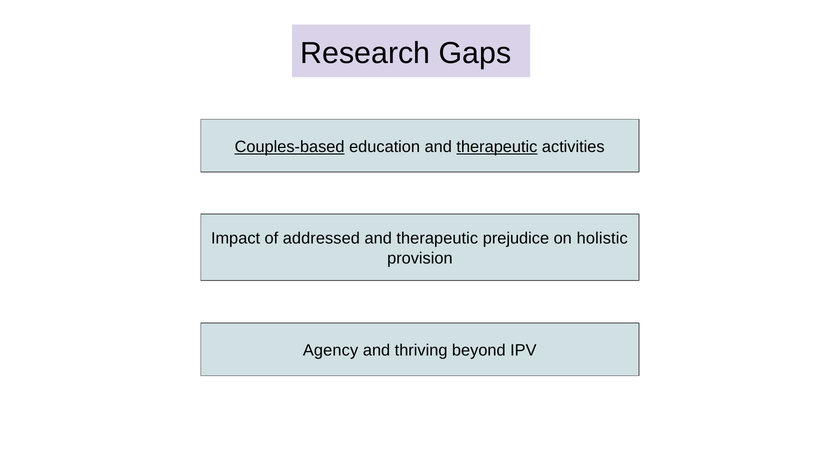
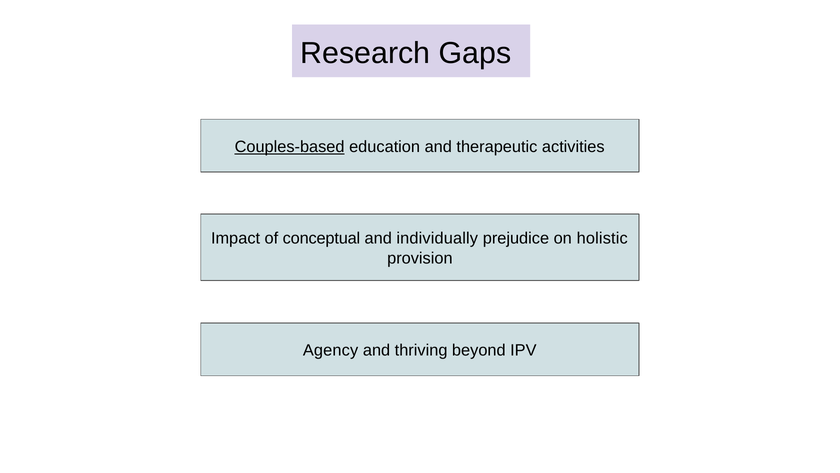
therapeutic at (497, 147) underline: present -> none
addressed: addressed -> conceptual
therapeutic at (437, 238): therapeutic -> individually
